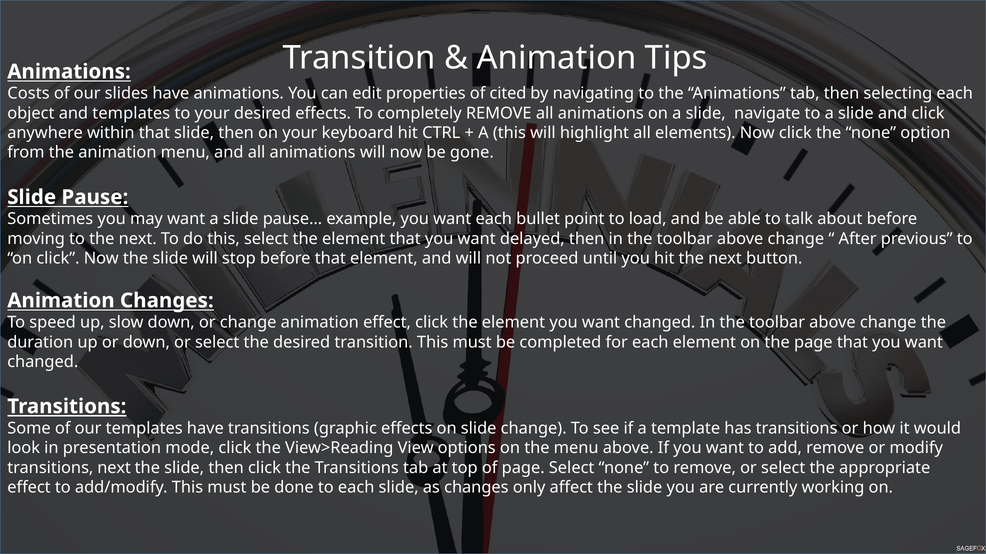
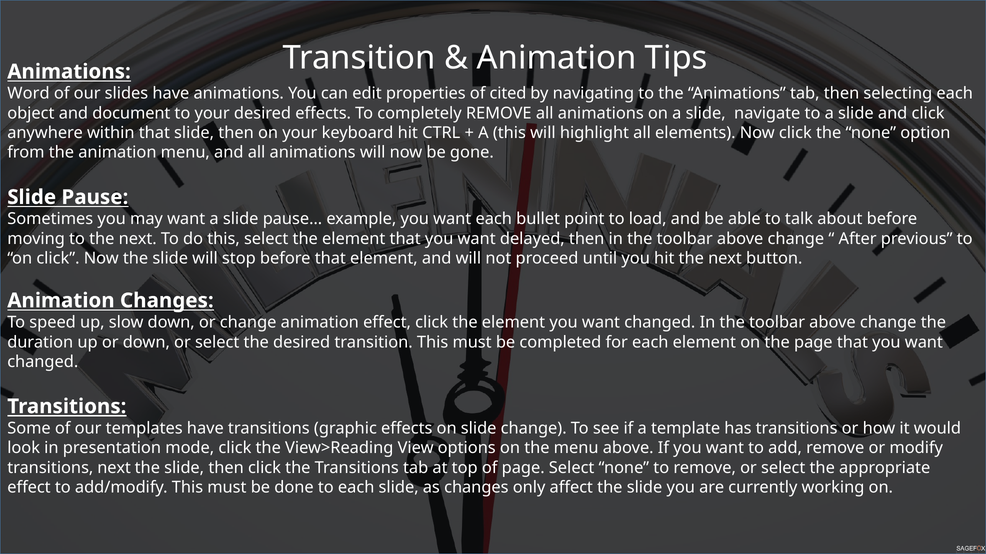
Costs: Costs -> Word
and templates: templates -> document
